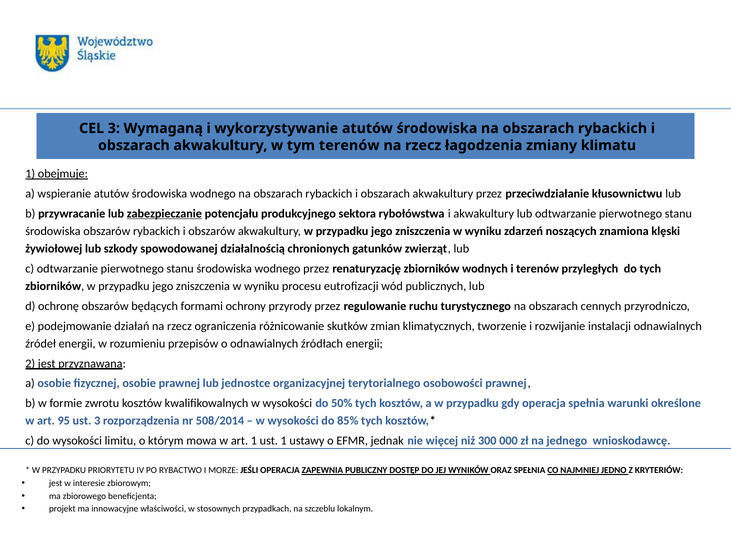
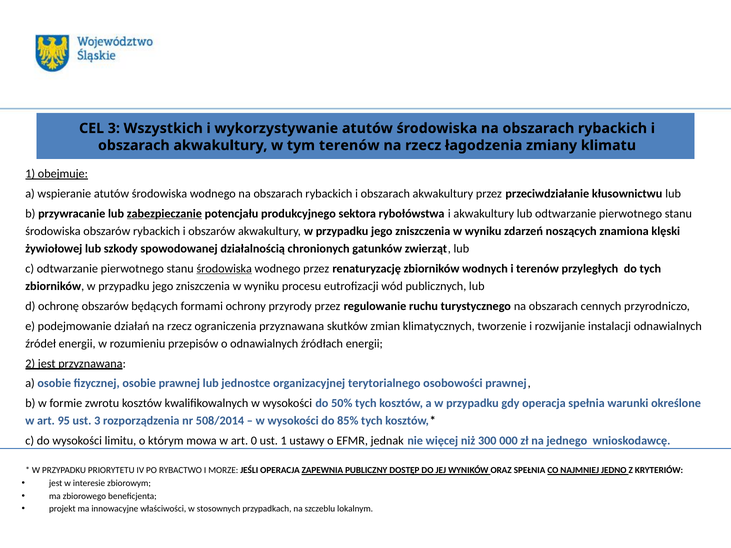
Wymaganą: Wymaganą -> Wszystkich
środowiska at (224, 269) underline: none -> present
ograniczenia różnicowanie: różnicowanie -> przyznawana
art 1: 1 -> 0
